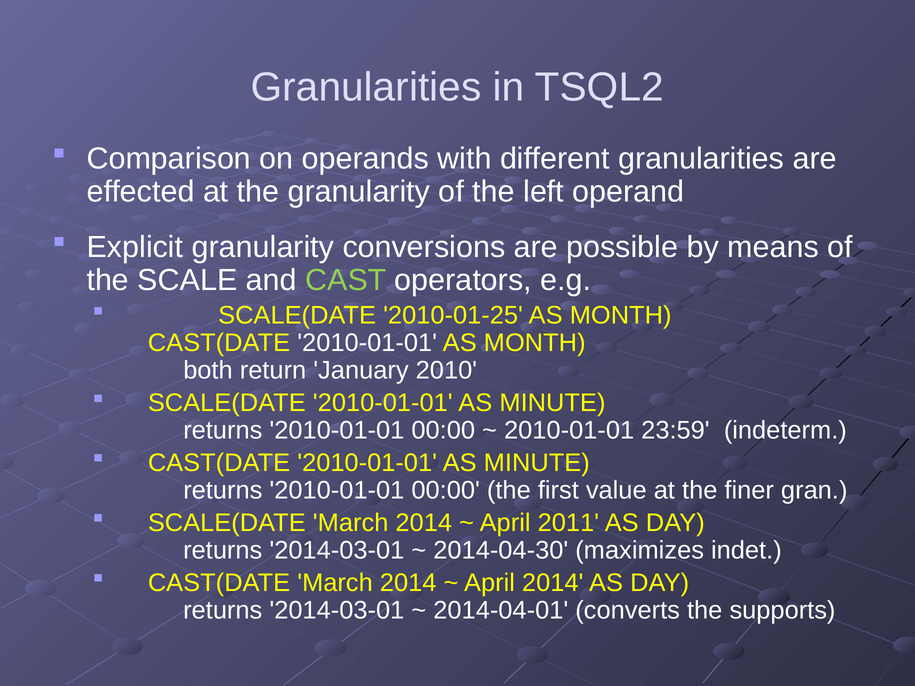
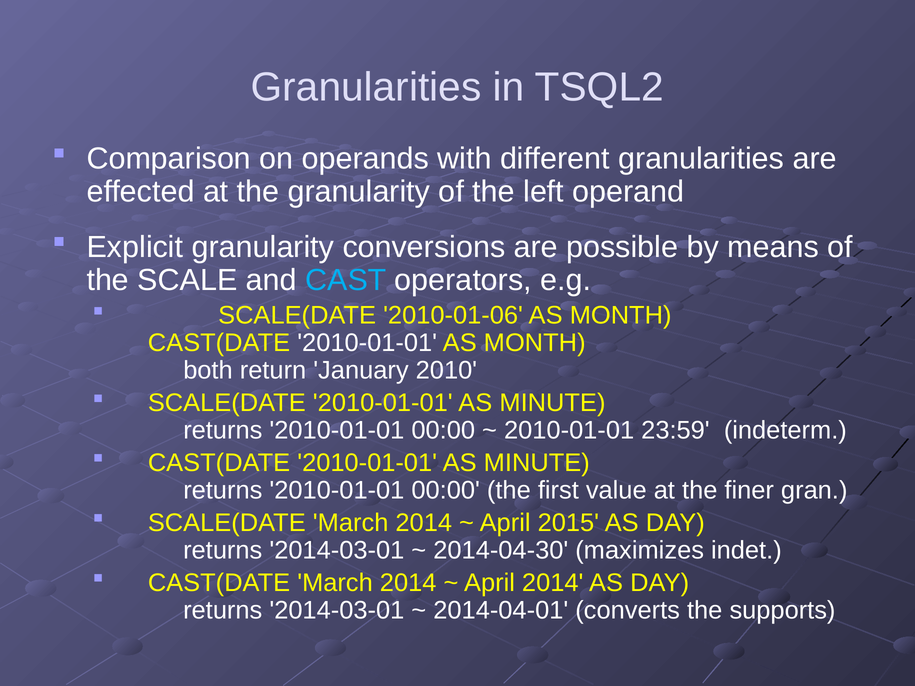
CAST colour: light green -> light blue
2010-01-25: 2010-01-25 -> 2010-01-06
2011: 2011 -> 2015
